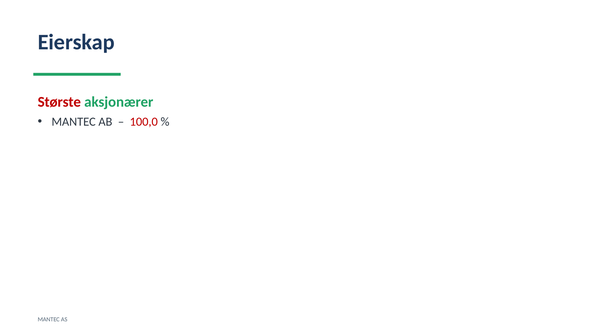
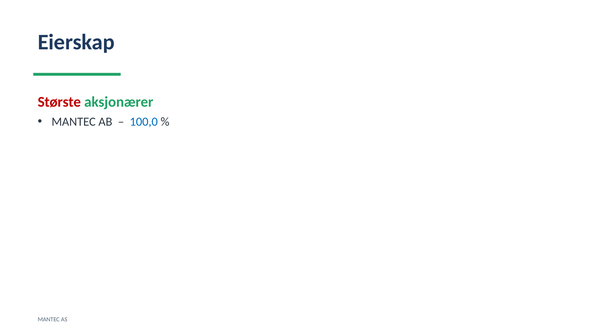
100,0 colour: red -> blue
